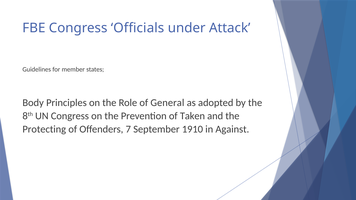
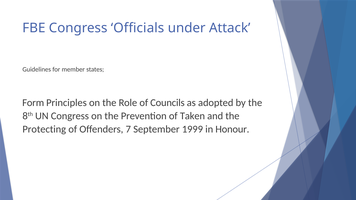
Body: Body -> Form
General: General -> Councils
1910: 1910 -> 1999
Against: Against -> Honour
